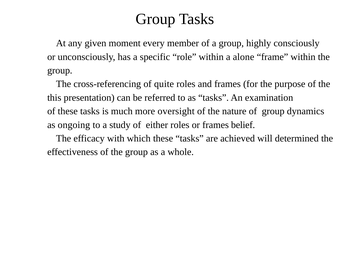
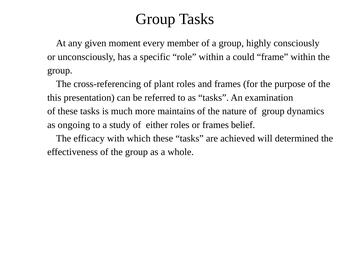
alone: alone -> could
quite: quite -> plant
oversight: oversight -> maintains
